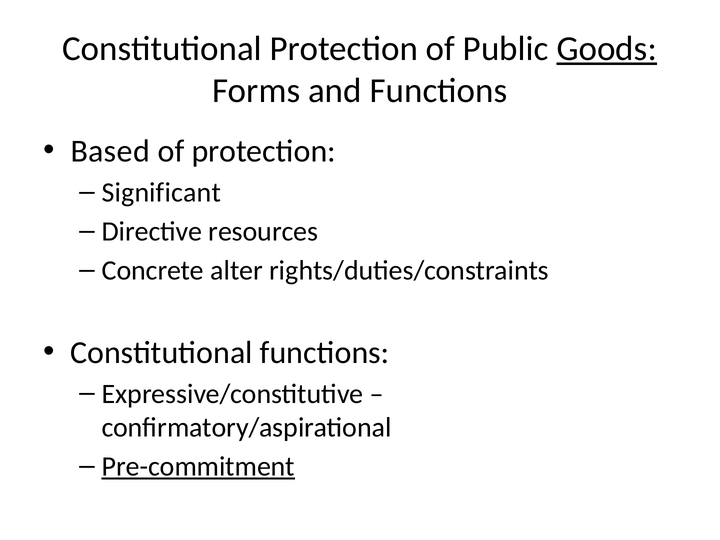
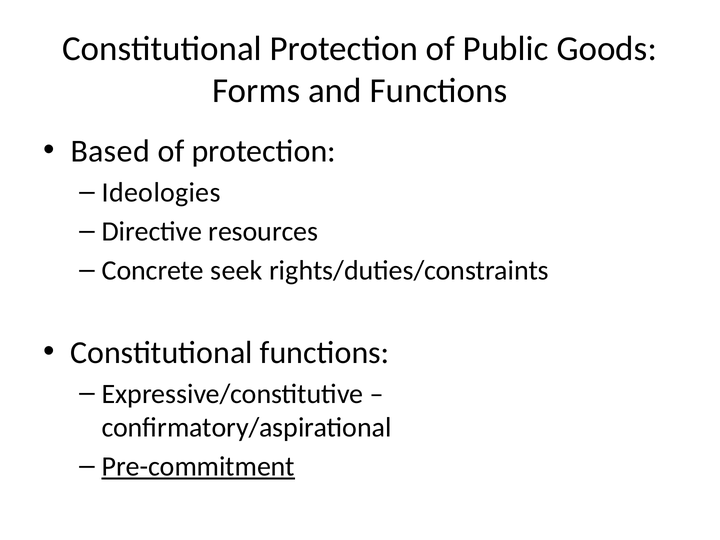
Goods underline: present -> none
Significant: Significant -> Ideologies
alter: alter -> seek
